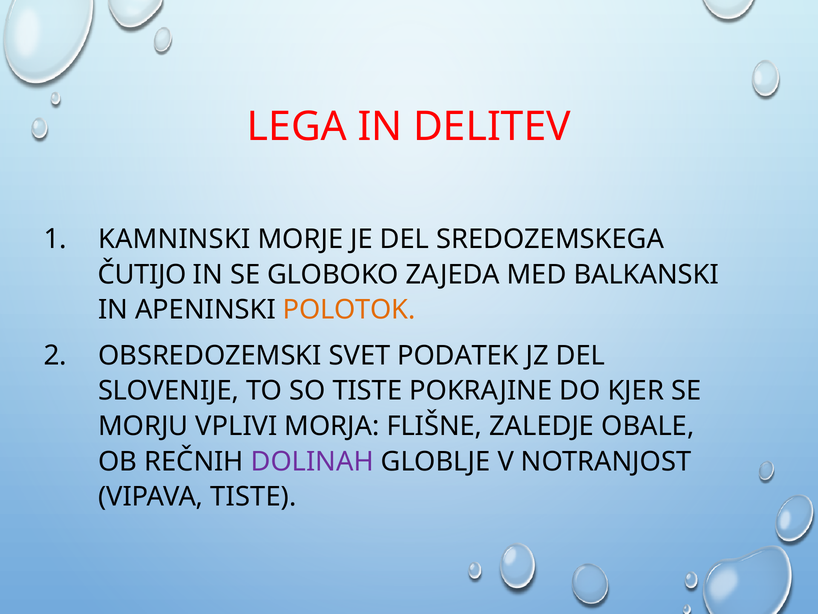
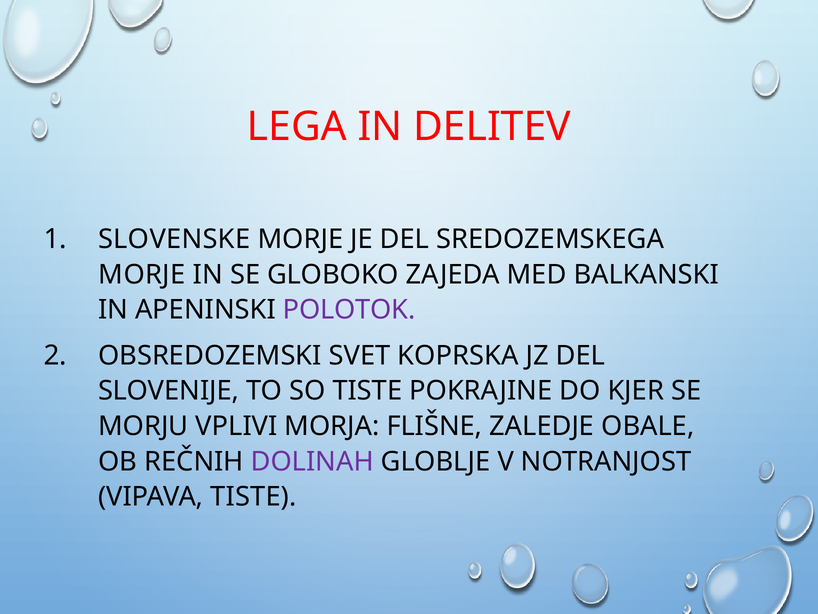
KAMNINSKI: KAMNINSKI -> SLOVENSKE
ČUTIJO at (142, 274): ČUTIJO -> MORJE
POLOTOK colour: orange -> purple
PODATEK: PODATEK -> KOPRSKA
